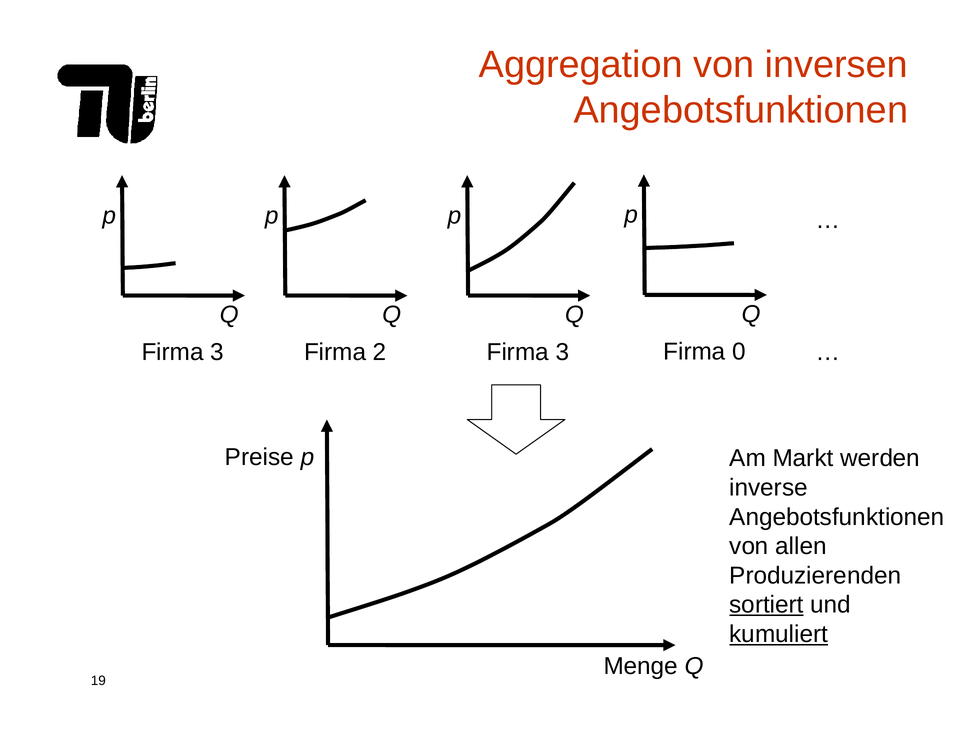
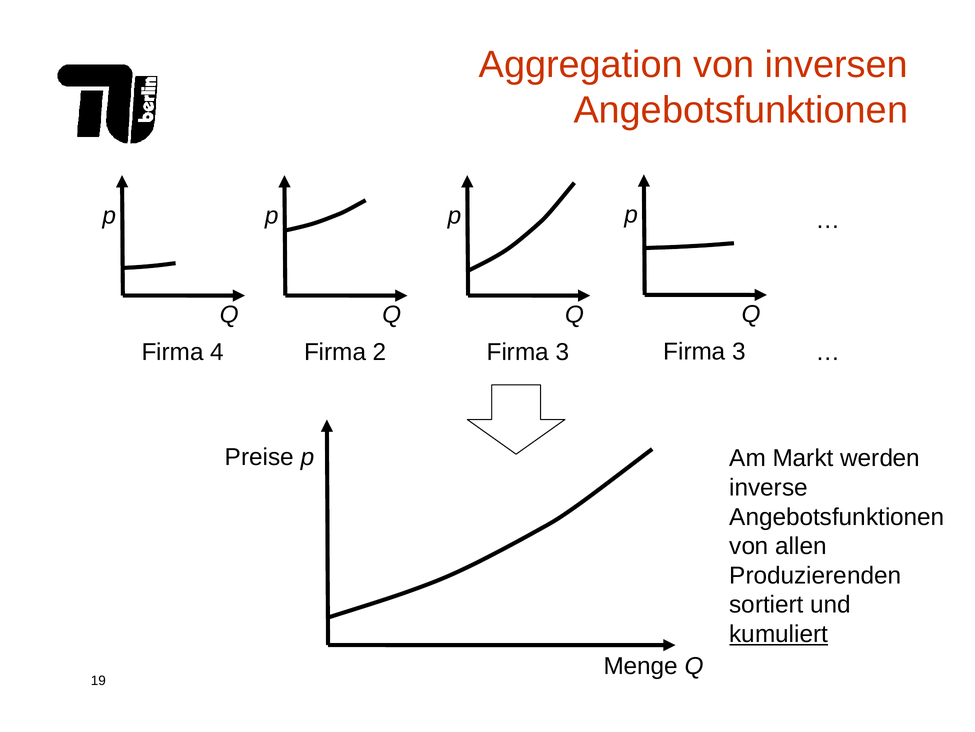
0 at (739, 351): 0 -> 3
3 at (217, 352): 3 -> 4
sortiert underline: present -> none
